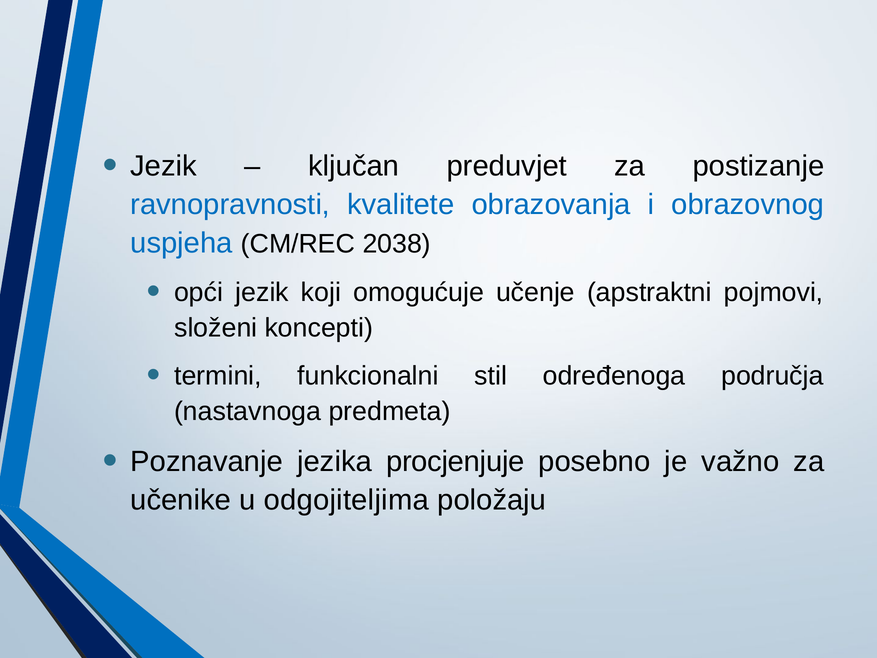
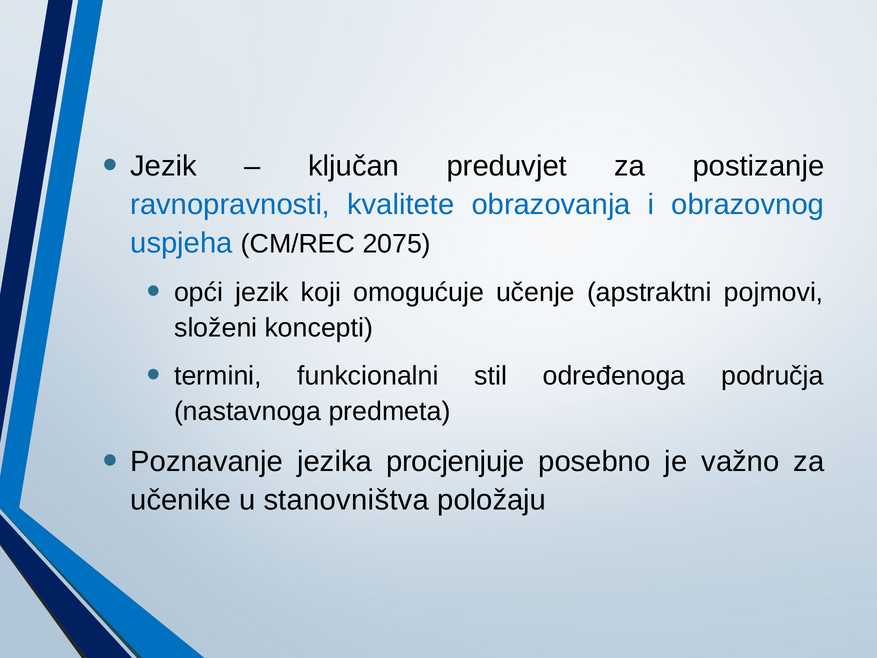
2038: 2038 -> 2075
odgojiteljima: odgojiteljima -> stanovništva
